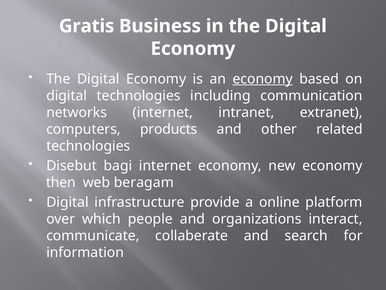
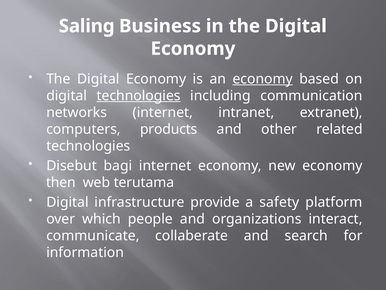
Gratis: Gratis -> Saling
technologies at (139, 96) underline: none -> present
beragam: beragam -> terutama
online: online -> safety
